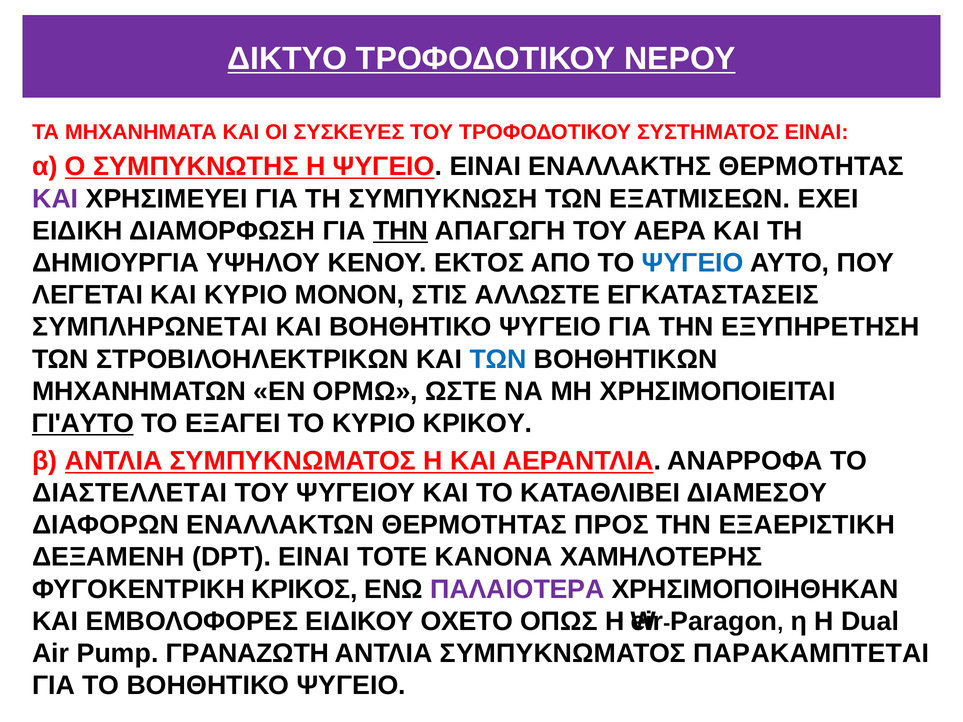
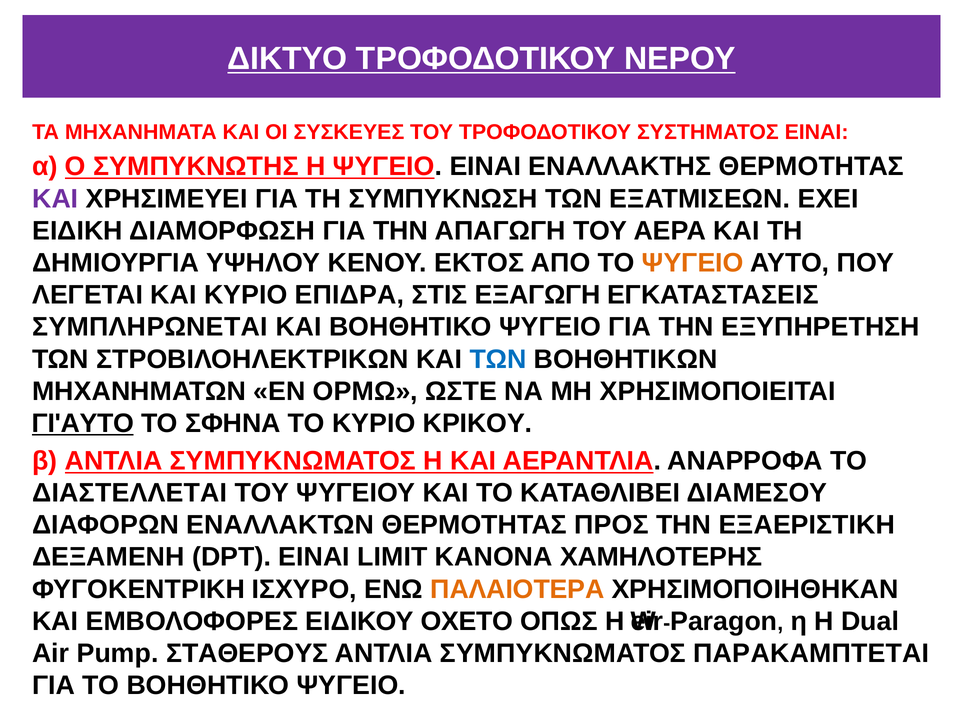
ΤΗΝ at (401, 231) underline: present -> none
ΨΥΓΕΙΟ at (693, 263) colour: blue -> orange
ΜΟΝΟΝ: ΜΟΝΟΝ -> ΕΠΙΔΡΑ
ΑΛΛΩΣΤΕ: ΑΛΛΩΣΤΕ -> ΕΞΑΓΩΓΗ
ΕΞΑΓΕΙ: ΕΞΑΓΕΙ -> ΣΦΗΝΑ
ΤΟΤΕ: ΤΟΤΕ -> LIMIT
ΚΡΙΚΟΣ: ΚΡΙΚΟΣ -> ΙΣΧΥΡΟ
ΠΑΛΑΙΟΤΕΡΑ colour: purple -> orange
ΓΡΑΝΑΖΩΤΗ: ΓΡΑΝΑΖΩΤΗ -> ΣΤΑΘΕΡΟΥΣ
